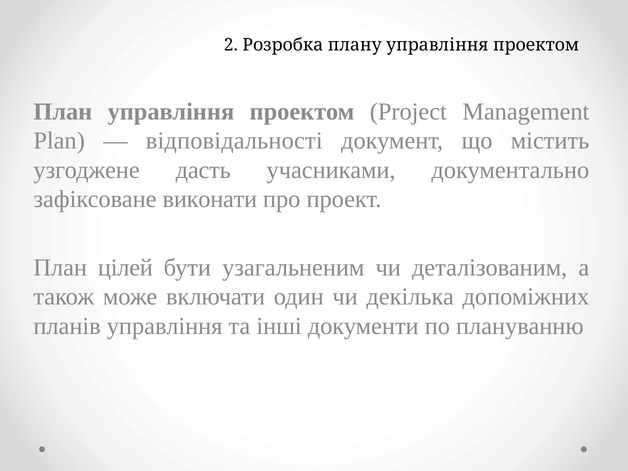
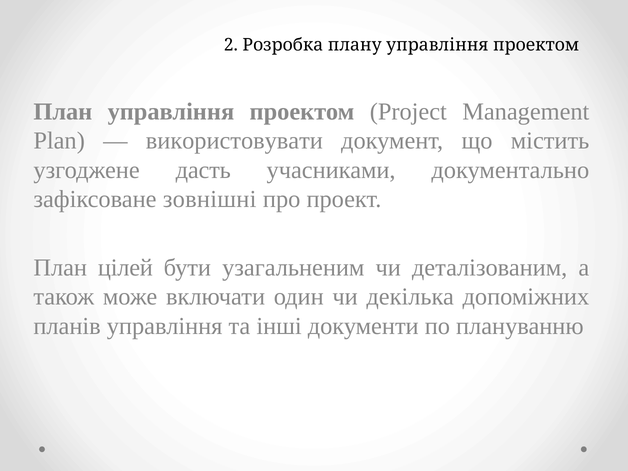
відповідальності: відповідальності -> використовувати
виконати: виконати -> зовнішні
